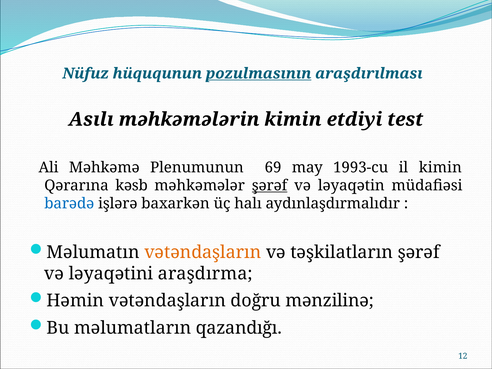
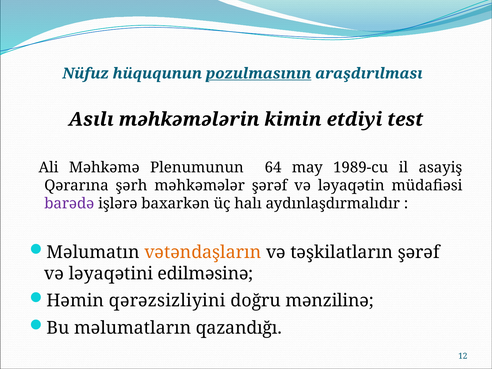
69: 69 -> 64
1993-cu: 1993-cu -> 1989-cu
il kimin: kimin -> asayiş
kəsb: kəsb -> şərh
şərəf at (270, 186) underline: present -> none
barədə colour: blue -> purple
araşdırma: araşdırma -> edilməsinə
Həmin vətəndaşların: vətəndaşların -> qərəzsizliyini
